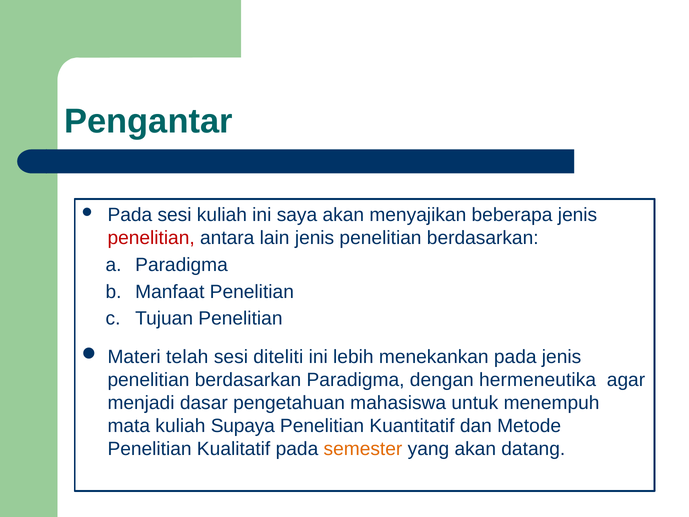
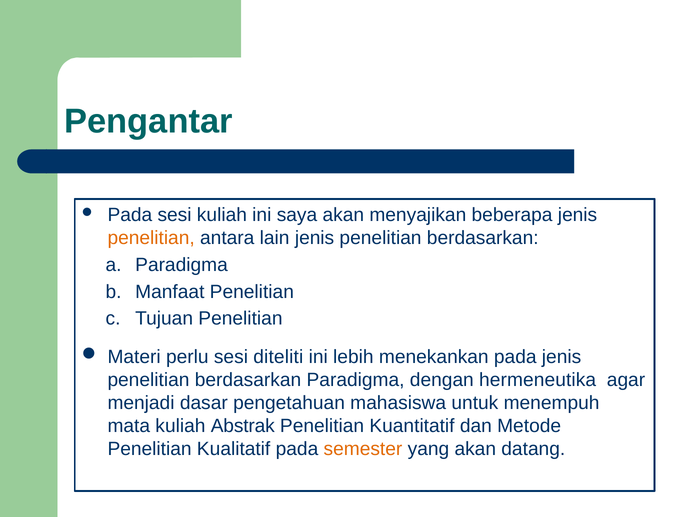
penelitian at (151, 238) colour: red -> orange
telah: telah -> perlu
Supaya: Supaya -> Abstrak
